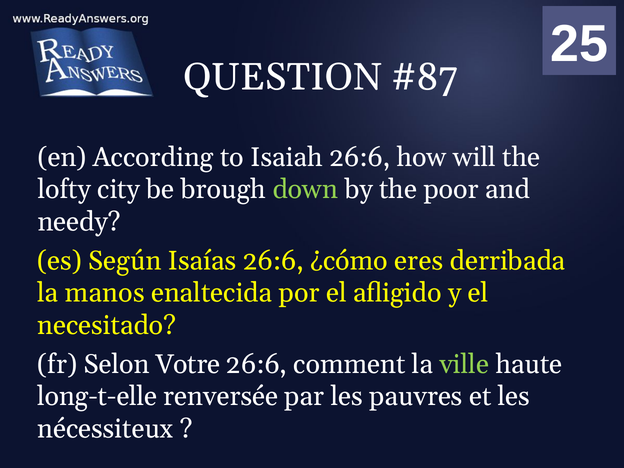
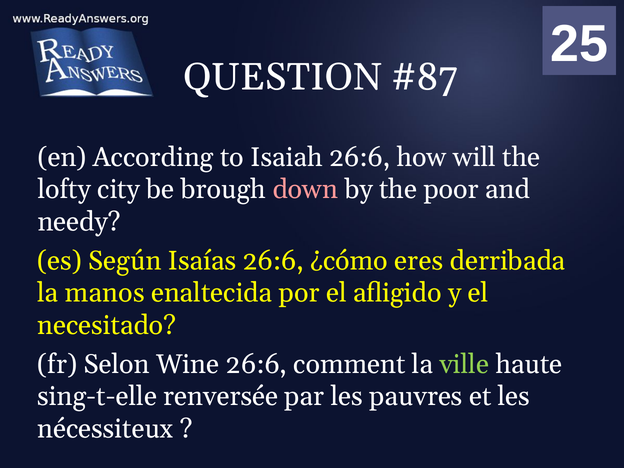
down colour: light green -> pink
Votre: Votre -> Wine
long-t-elle: long-t-elle -> sing-t-elle
